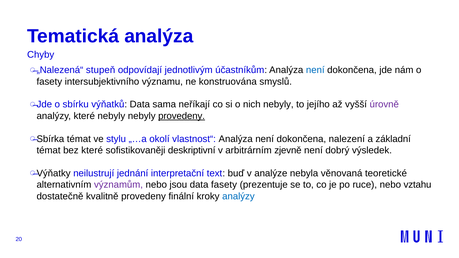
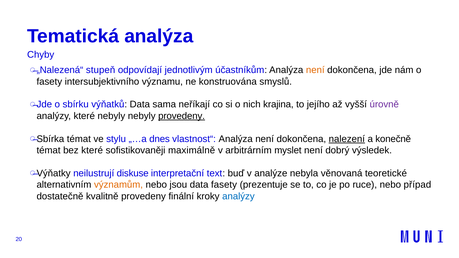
není at (315, 70) colour: blue -> orange
nich nebyly: nebyly -> krajina
okolí: okolí -> dnes
nalezení underline: none -> present
základní: základní -> konečně
deskriptivní: deskriptivní -> maximálně
zjevně: zjevně -> myslet
jednání: jednání -> diskuse
významům colour: purple -> orange
vztahu: vztahu -> případ
